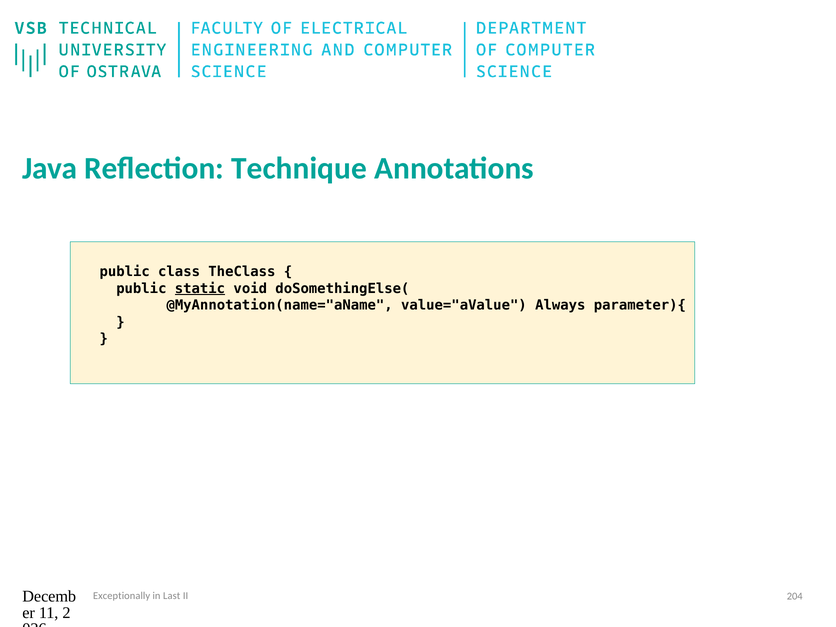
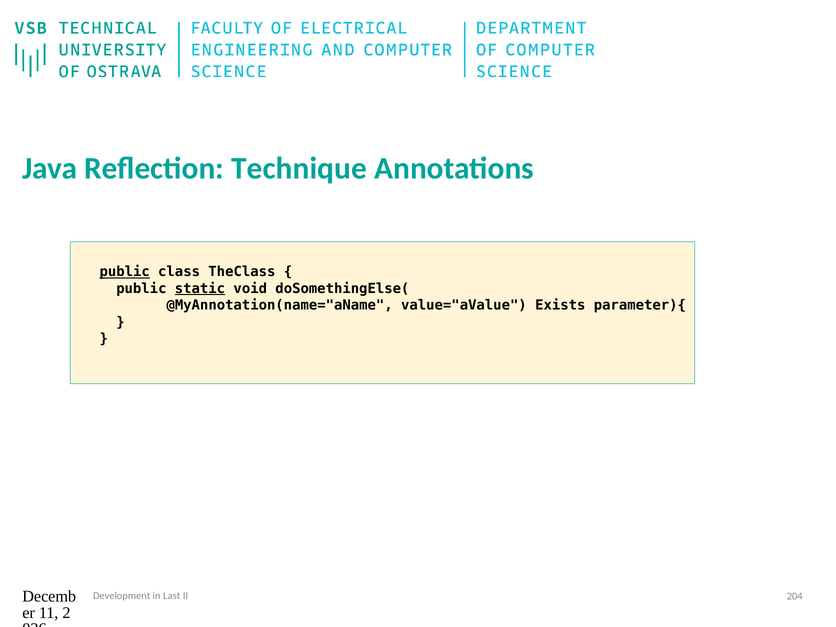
public at (125, 272) underline: none -> present
Always: Always -> Exists
Exceptionally: Exceptionally -> Development
